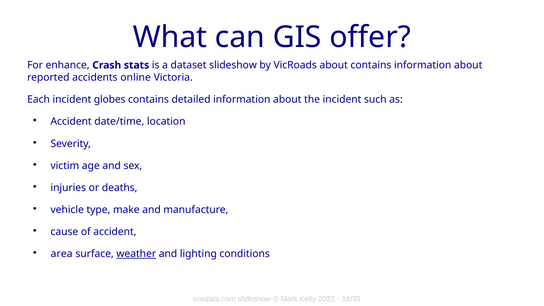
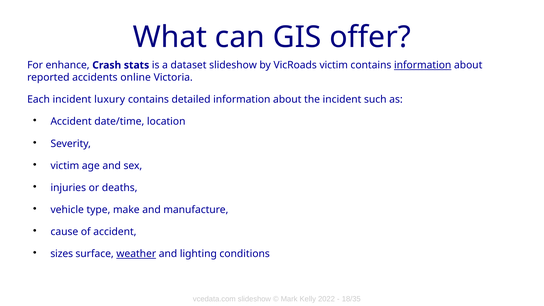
VicRoads about: about -> victim
information at (423, 65) underline: none -> present
globes: globes -> luxury
area: area -> sizes
